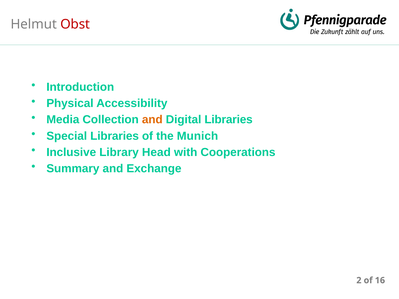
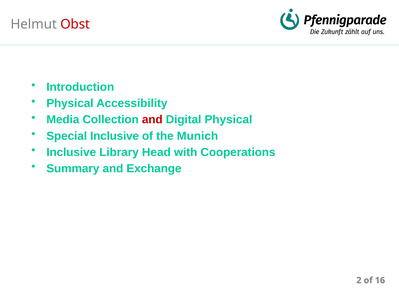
and at (152, 120) colour: orange -> red
Digital Libraries: Libraries -> Physical
Special Libraries: Libraries -> Inclusive
